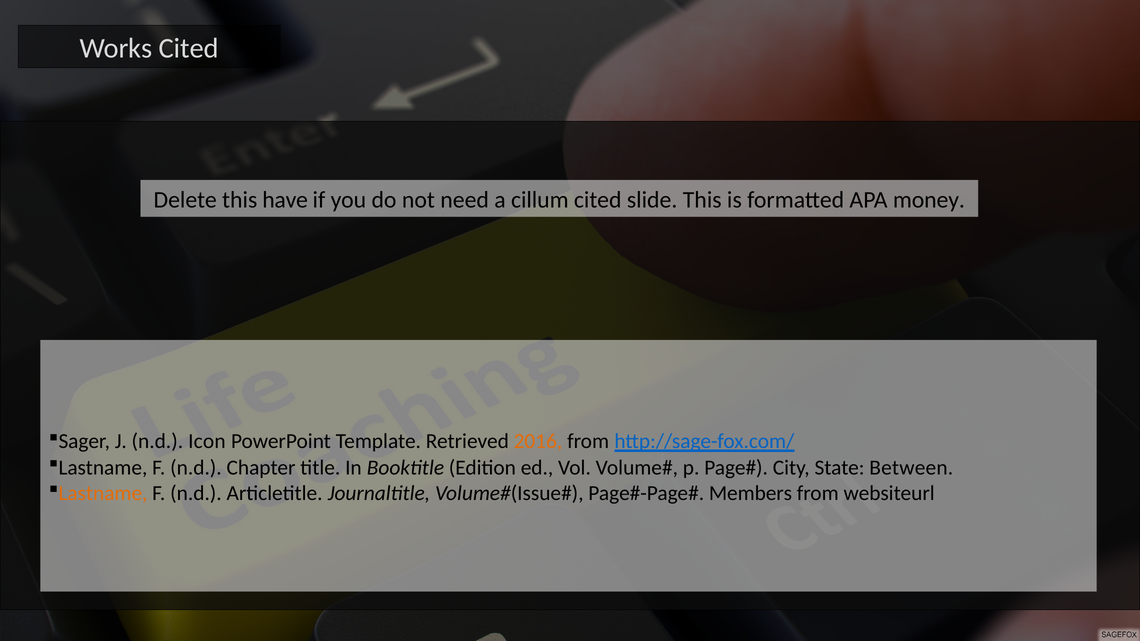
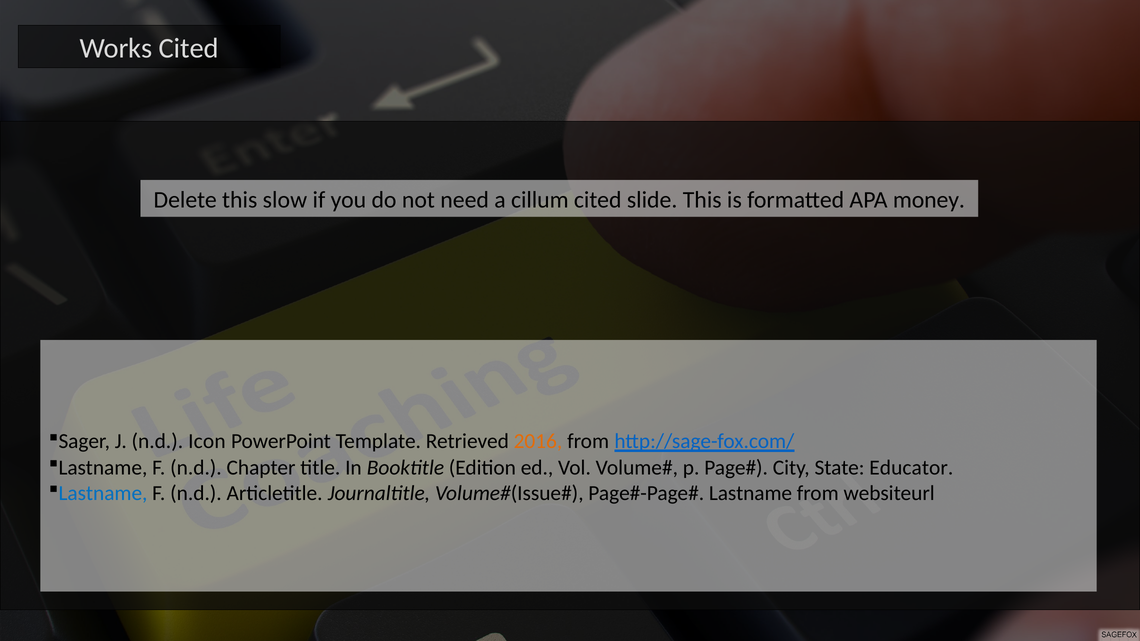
have: have -> slow
Between: Between -> Educator
Lastname at (103, 493) colour: orange -> blue
Members at (750, 493): Members -> Lastname
